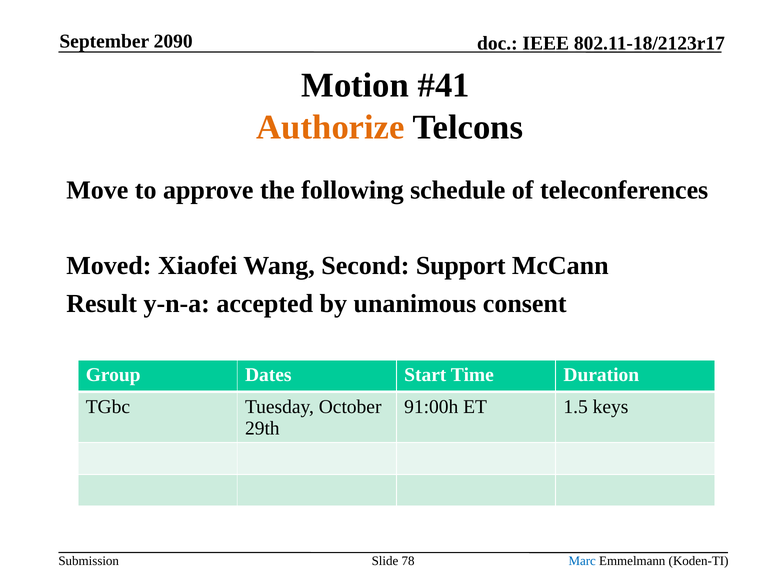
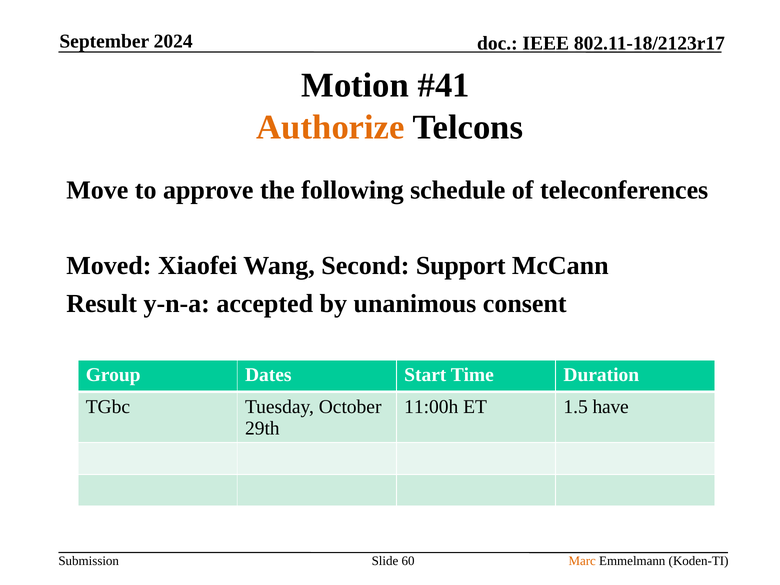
2090: 2090 -> 2024
91:00h: 91:00h -> 11:00h
keys: keys -> have
78: 78 -> 60
Marc colour: blue -> orange
